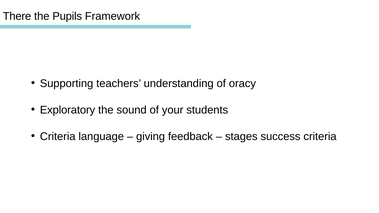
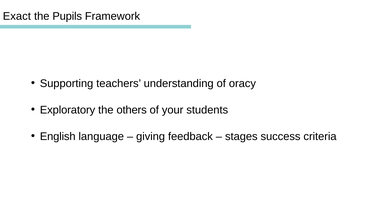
There: There -> Exact
sound: sound -> others
Criteria at (58, 137): Criteria -> English
